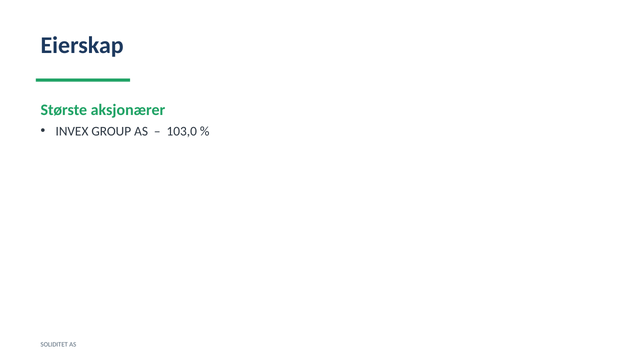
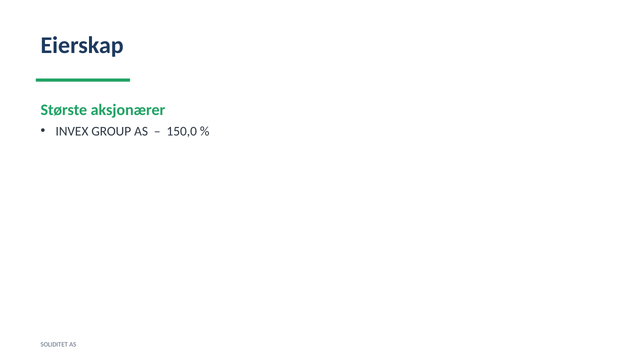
103,0: 103,0 -> 150,0
